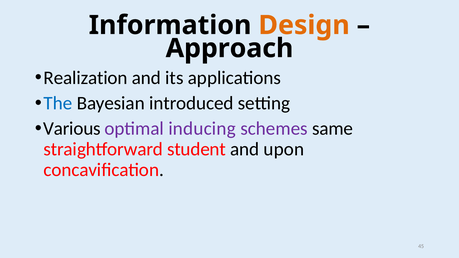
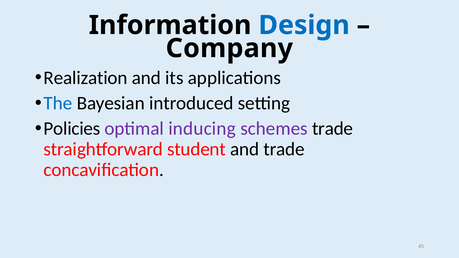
Design colour: orange -> blue
Approach: Approach -> Company
Various: Various -> Policies
schemes same: same -> trade
and upon: upon -> trade
